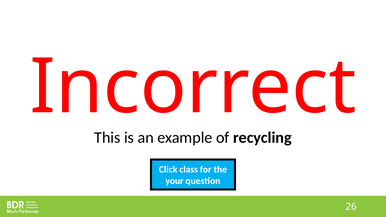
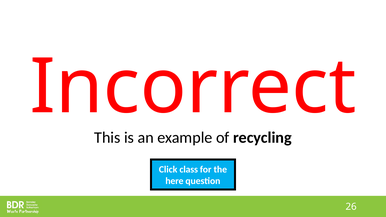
your: your -> here
